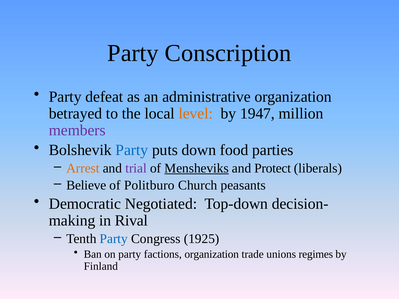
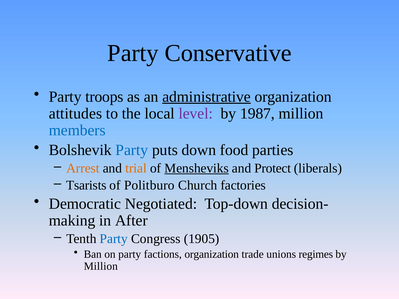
Conscription: Conscription -> Conservative
defeat: defeat -> troops
administrative underline: none -> present
betrayed: betrayed -> attitudes
level colour: orange -> purple
1947: 1947 -> 1987
members colour: purple -> blue
trial colour: purple -> orange
Believe: Believe -> Tsarists
peasants: peasants -> factories
Rival: Rival -> After
1925: 1925 -> 1905
Finland at (101, 266): Finland -> Million
